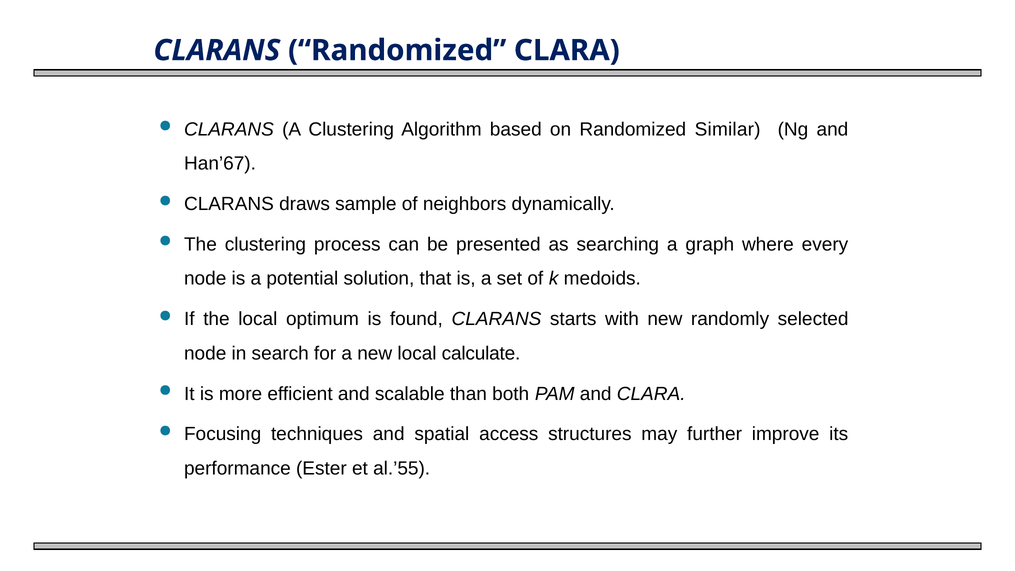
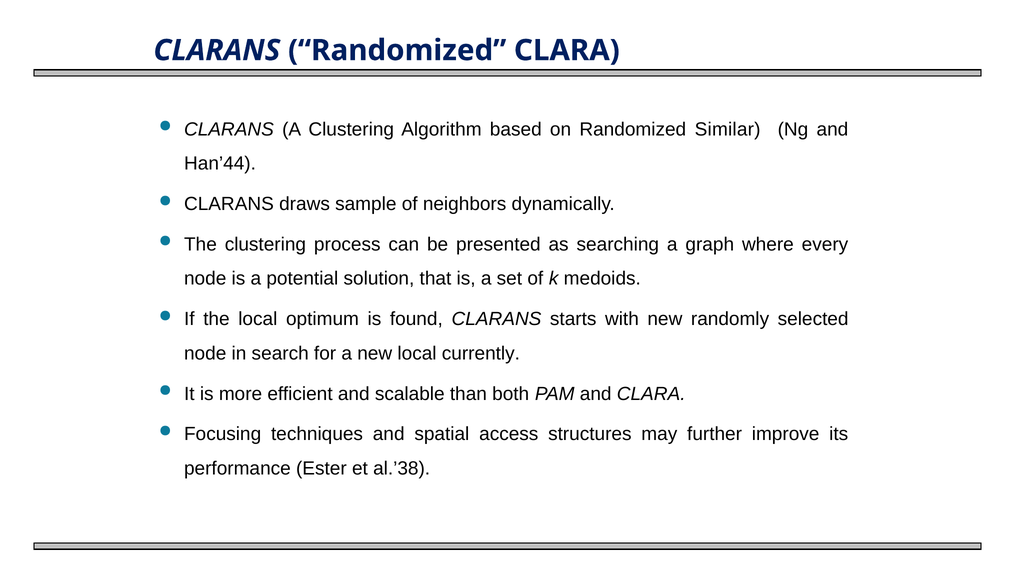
Han’67: Han’67 -> Han’44
calculate: calculate -> currently
al.’55: al.’55 -> al.’38
